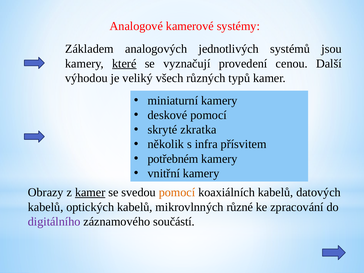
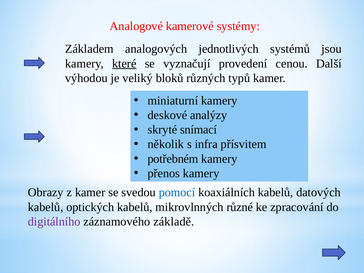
všech: všech -> bloků
deskové pomocí: pomocí -> analýzy
zkratka: zkratka -> snímací
vnitřní: vnitřní -> přenos
kamer at (90, 192) underline: present -> none
pomocí at (177, 192) colour: orange -> blue
součástí: součástí -> základě
